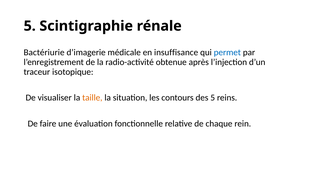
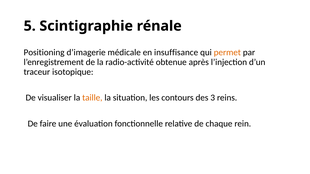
Bactériurie: Bactériurie -> Positioning
permet colour: blue -> orange
des 5: 5 -> 3
